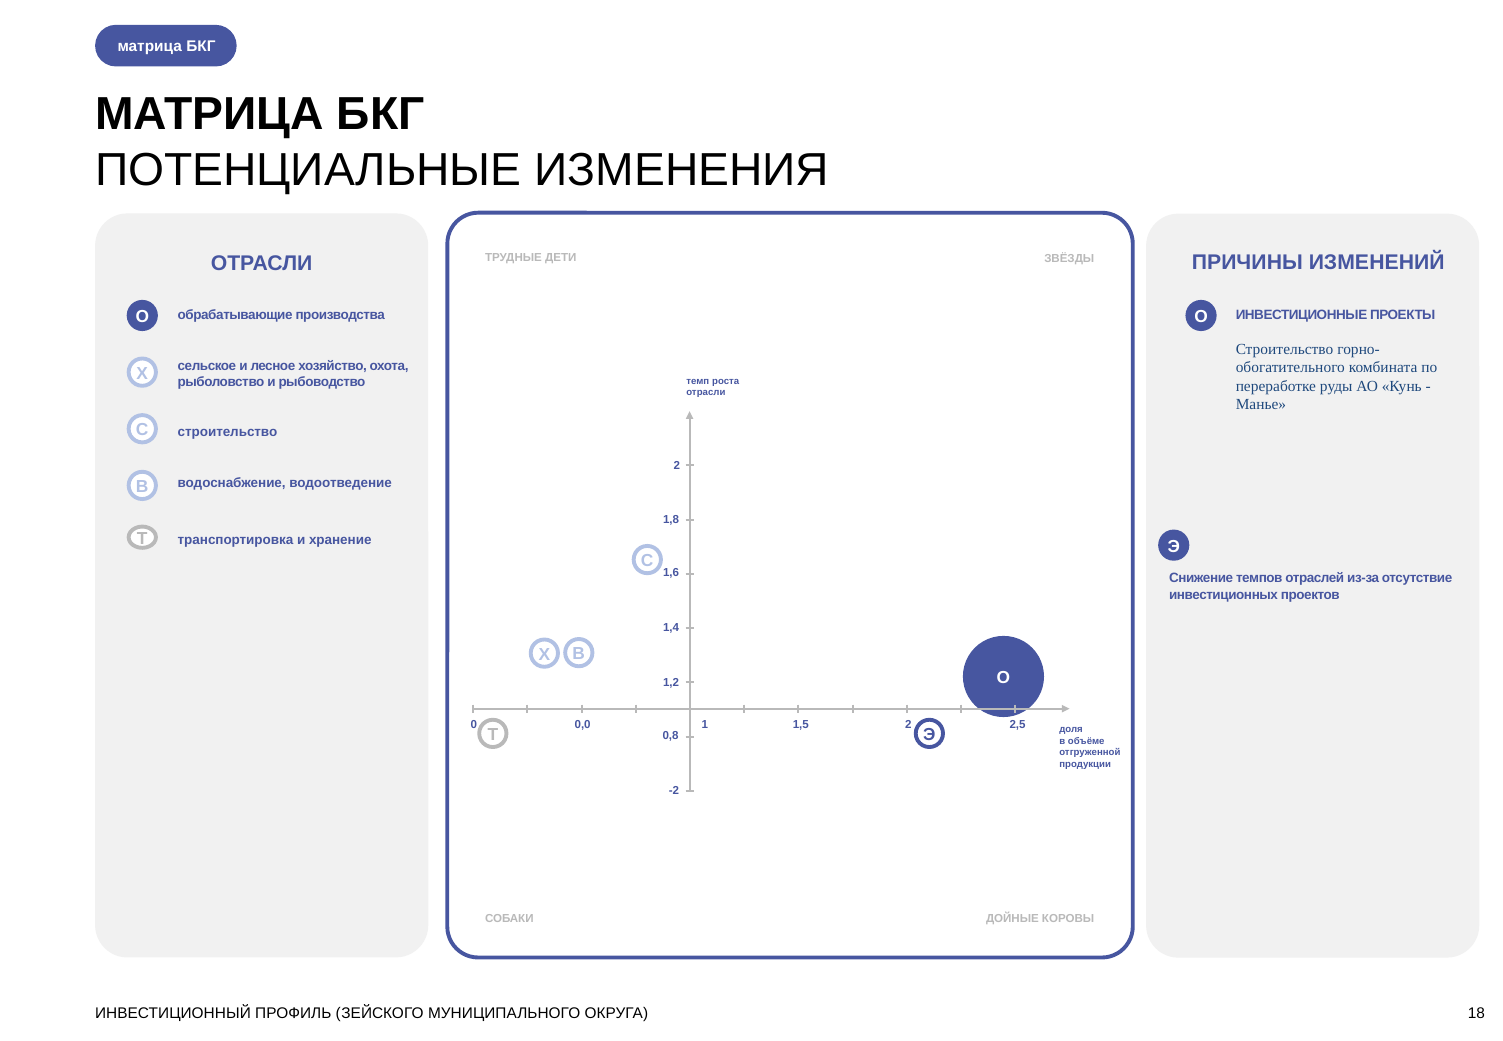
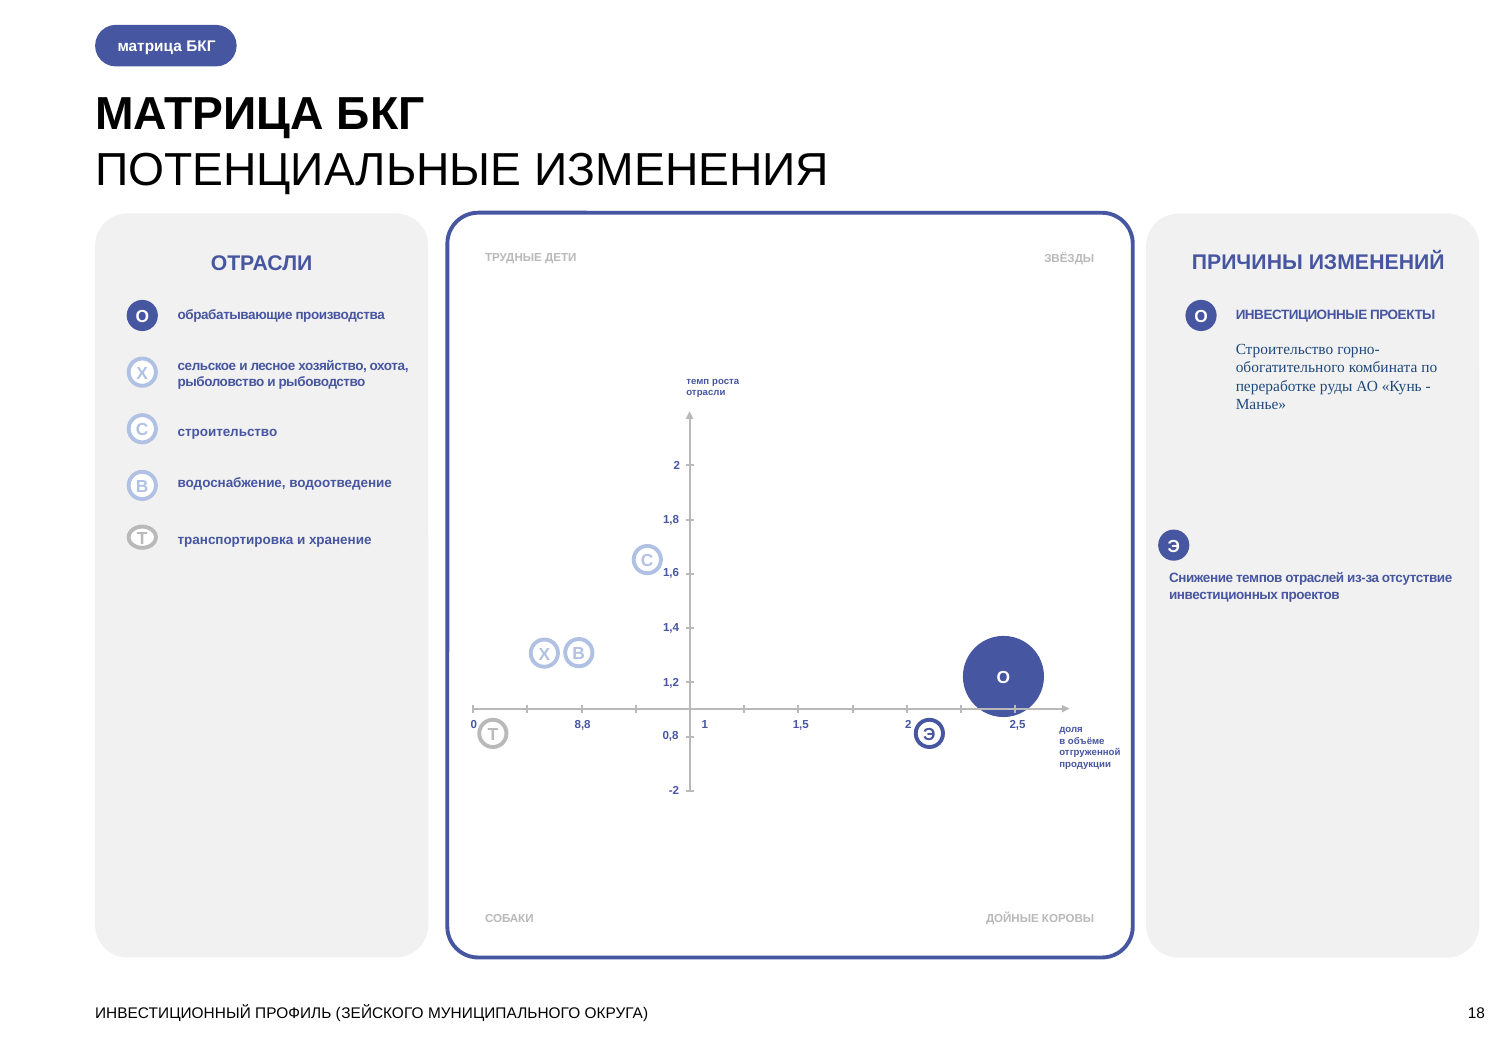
0,0: 0,0 -> 8,8
